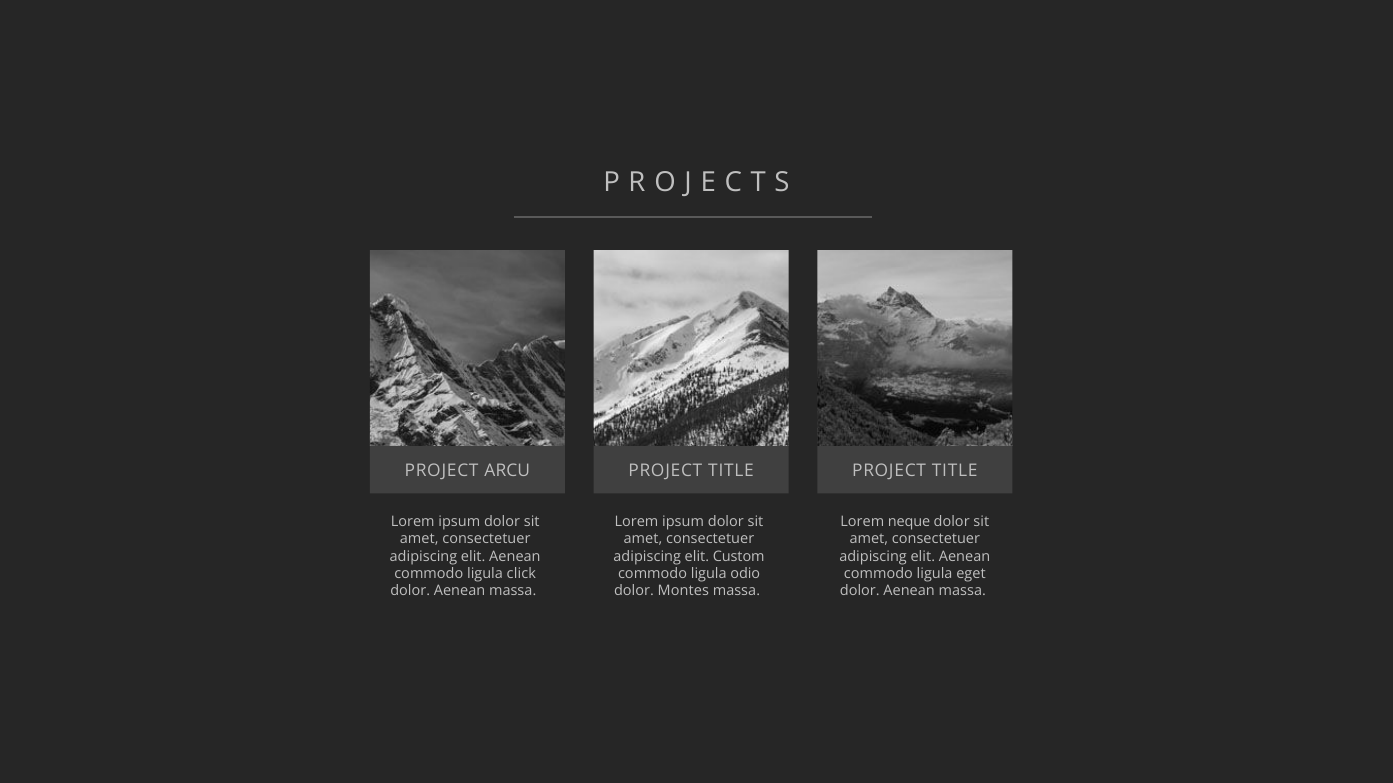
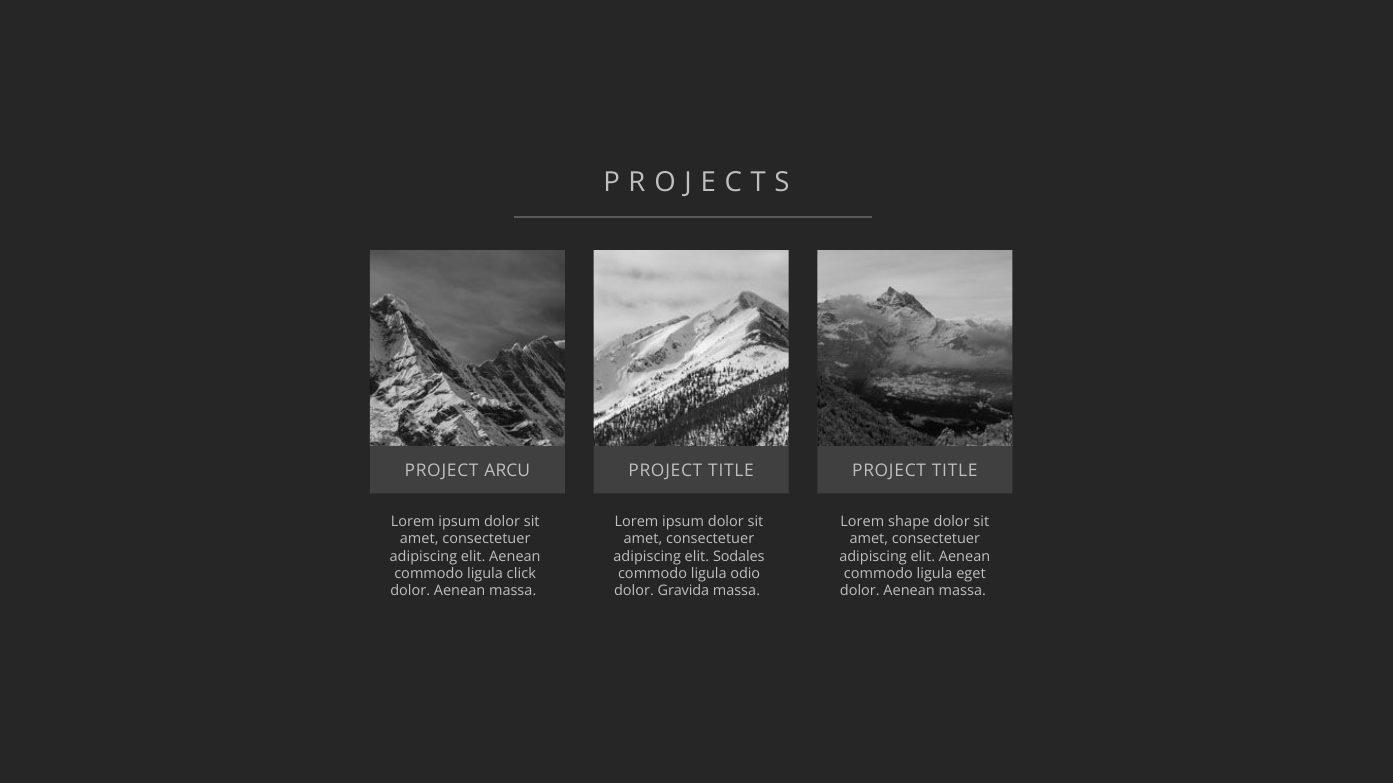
neque: neque -> shape
Custom: Custom -> Sodales
Montes: Montes -> Gravida
